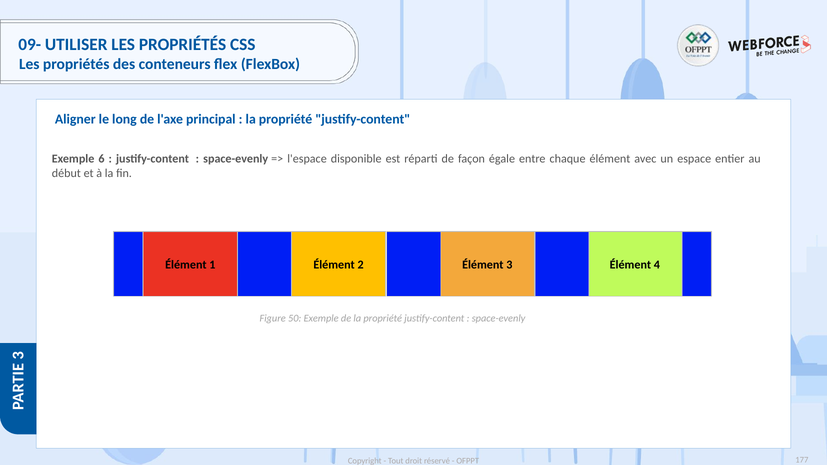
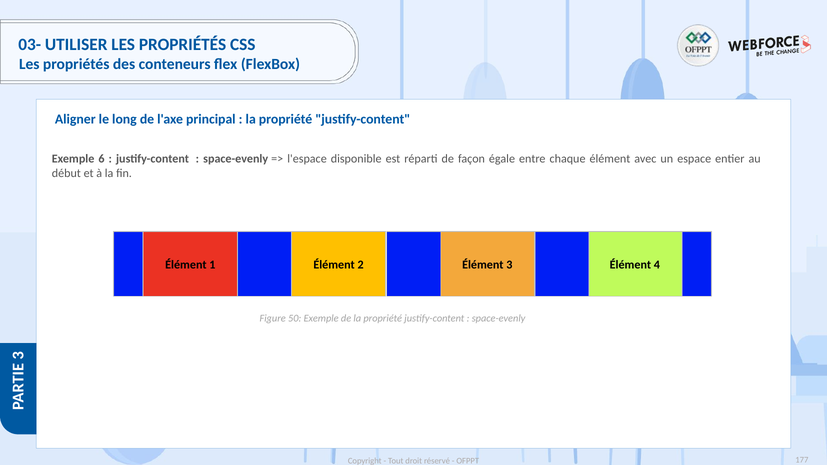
09-: 09- -> 03-
